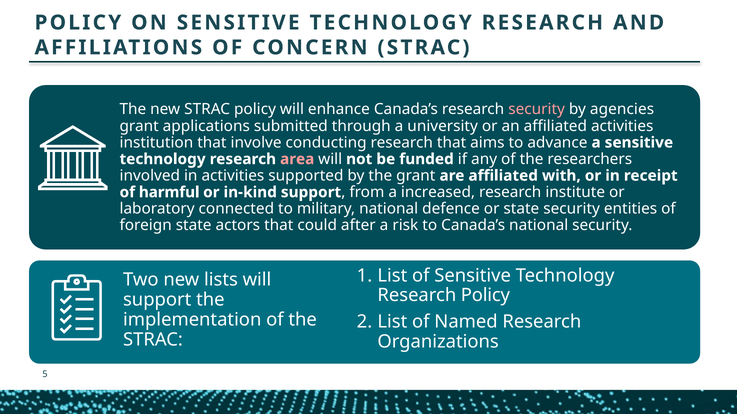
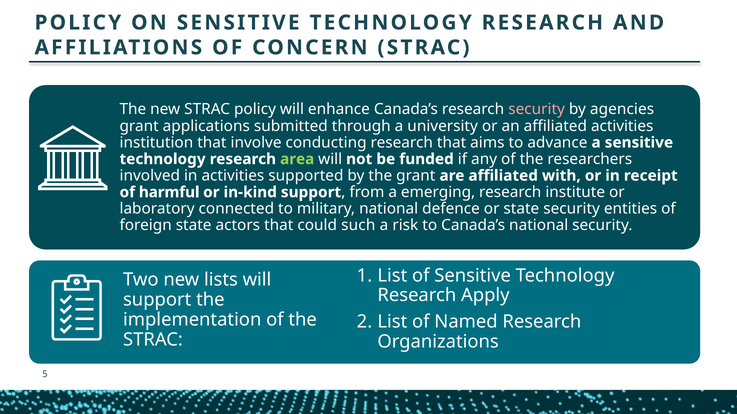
area colour: pink -> light green
increased: increased -> emerging
after: after -> such
Research Policy: Policy -> Apply
